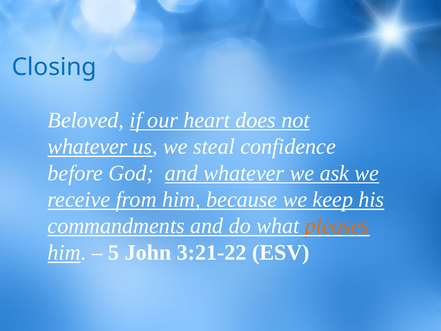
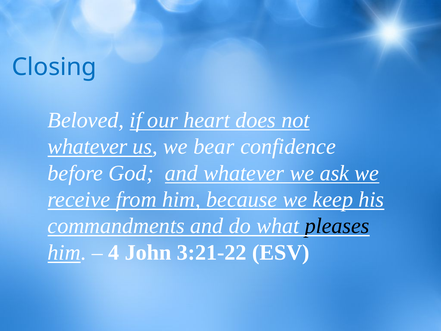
steal: steal -> bear
pleases colour: orange -> black
5: 5 -> 4
